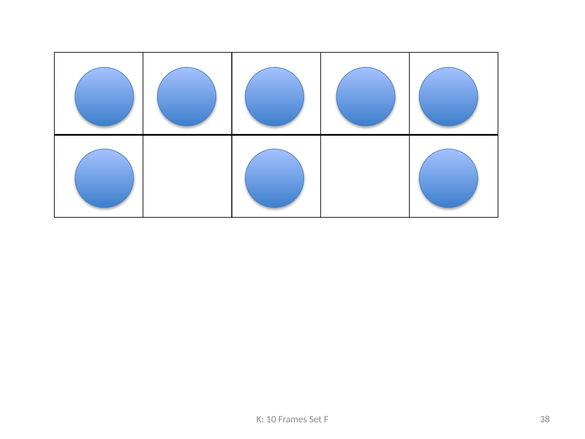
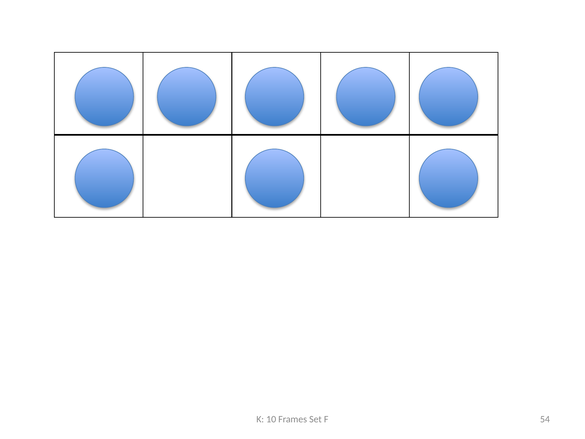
38: 38 -> 54
